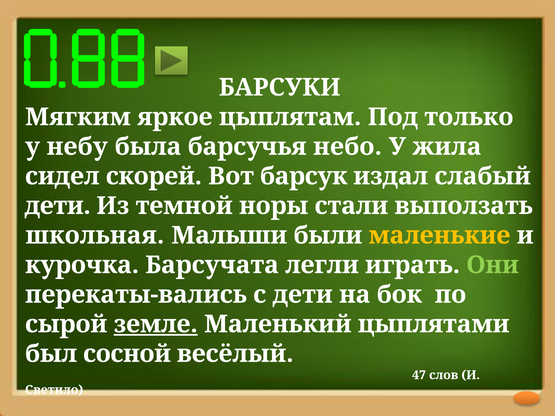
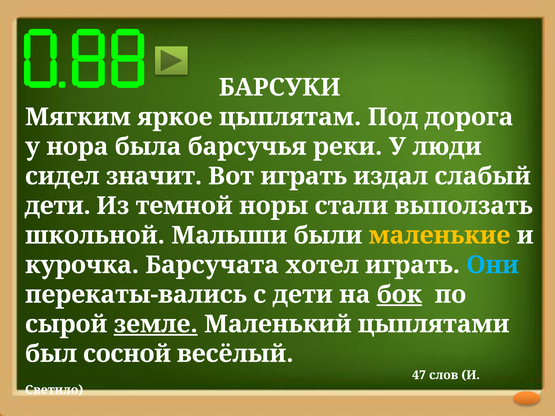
только: только -> дорога
небу: небу -> нора
небо: небо -> реки
жила: жила -> люди
скорей: скорей -> значит
Вот барсук: барсук -> играть
школьная: школьная -> школьной
легли: легли -> хотел
Они colour: light green -> light blue
бок underline: none -> present
